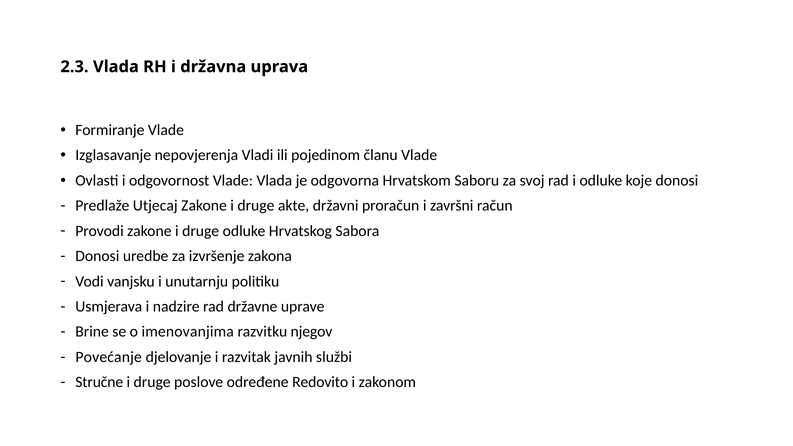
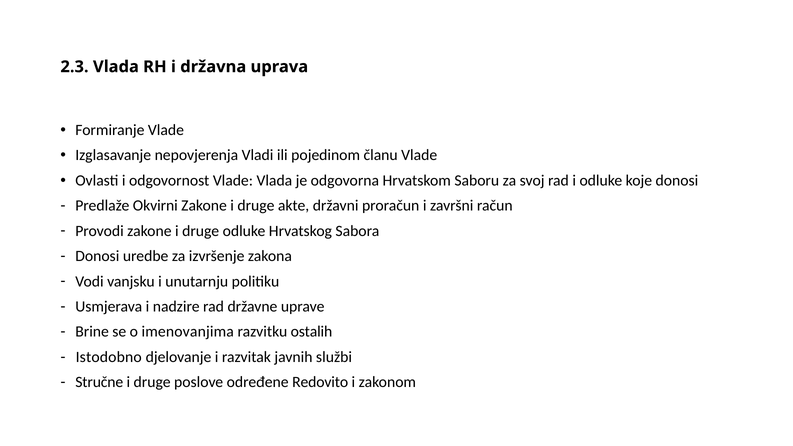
Utjecaj: Utjecaj -> Okvirni
njegov: njegov -> ostalih
Povećanje: Povećanje -> Istodobno
